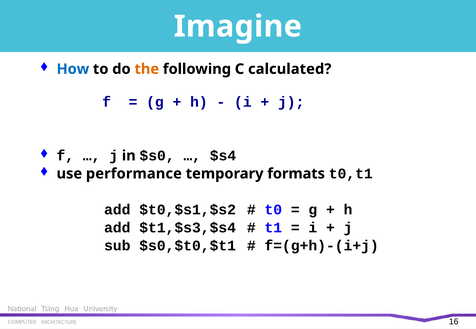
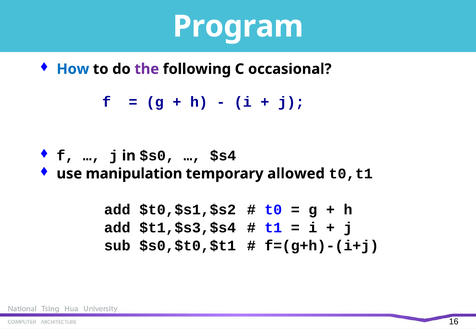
Imagine: Imagine -> Program
the colour: orange -> purple
calculated: calculated -> occasional
performance: performance -> manipulation
formats: formats -> allowed
